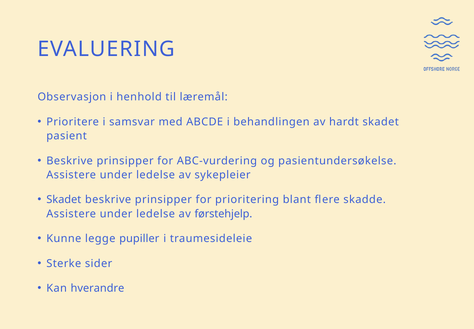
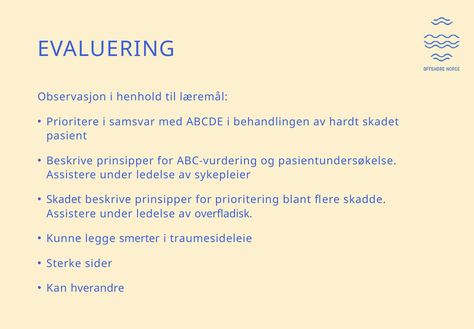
førstehjelp: førstehjelp -> overfladisk
pupiller: pupiller -> smerter
